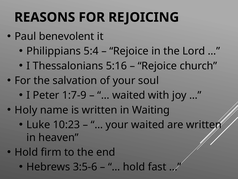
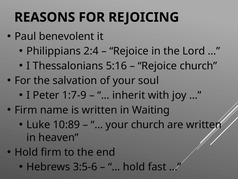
5:4: 5:4 -> 2:4
waited at (129, 95): waited -> inherit
Holy at (26, 110): Holy -> Firm
10:23: 10:23 -> 10:89
your waited: waited -> church
